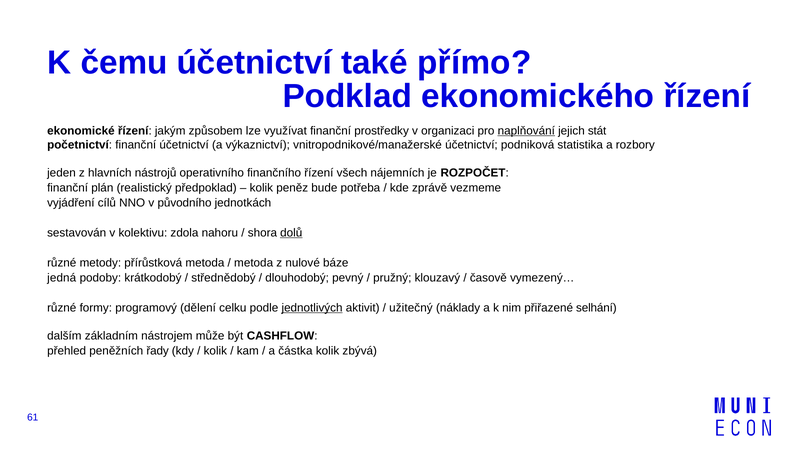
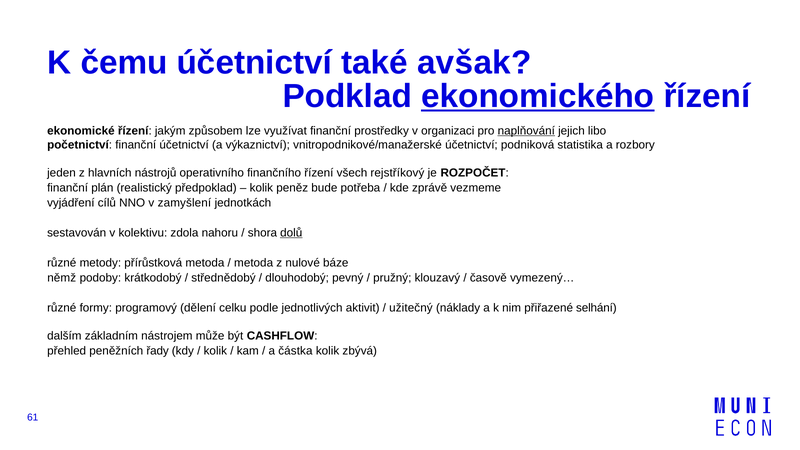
přímo: přímo -> avšak
ekonomického underline: none -> present
stát: stát -> libo
nájemních: nájemních -> rejstříkový
původního: původního -> zamyšlení
jedná: jedná -> němž
jednotlivých underline: present -> none
